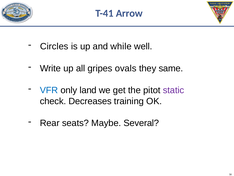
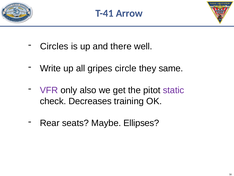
while: while -> there
ovals: ovals -> circle
VFR colour: blue -> purple
land: land -> also
Several: Several -> Ellipses
